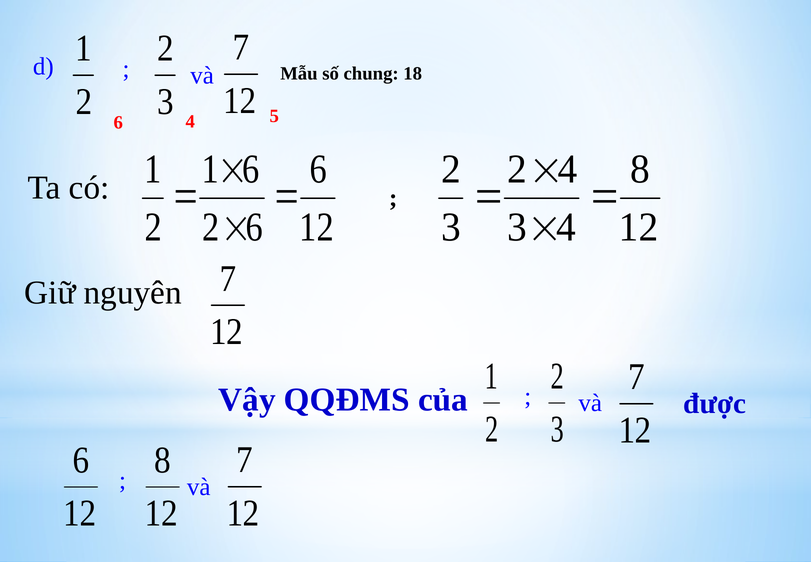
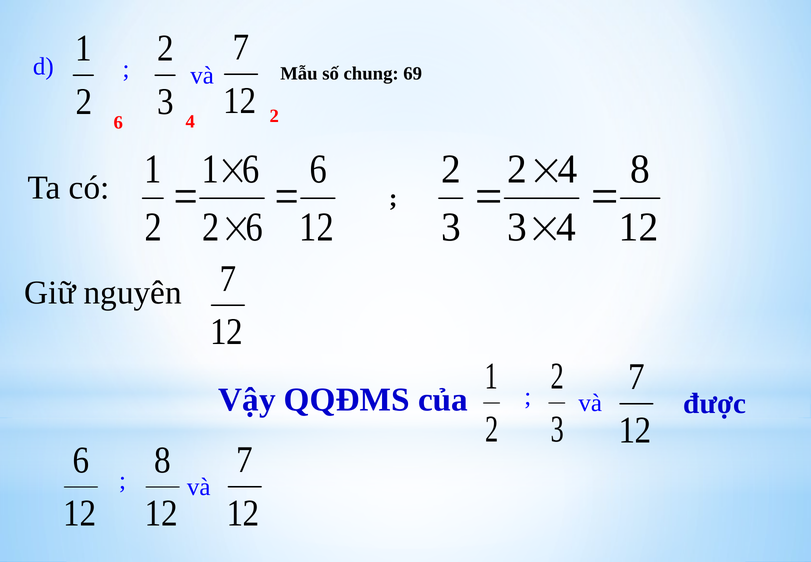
18: 18 -> 69
6 4 5: 5 -> 2
